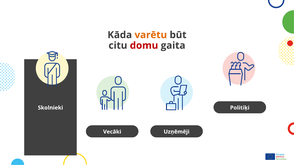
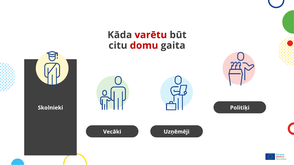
varētu colour: orange -> red
